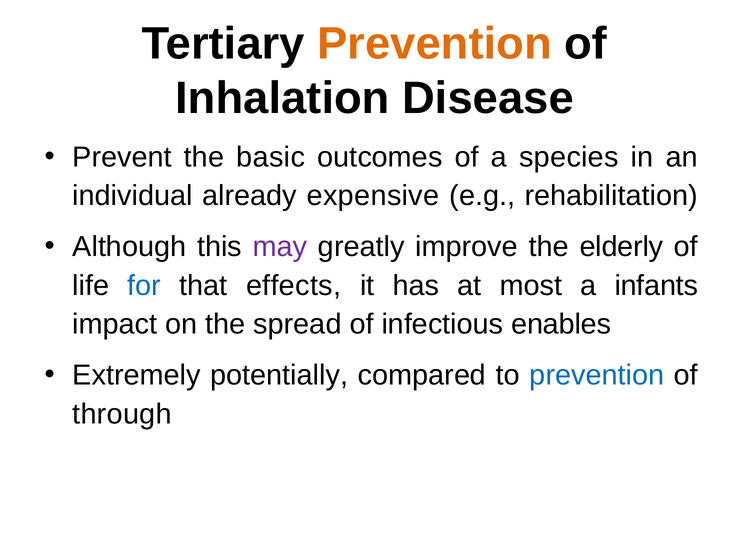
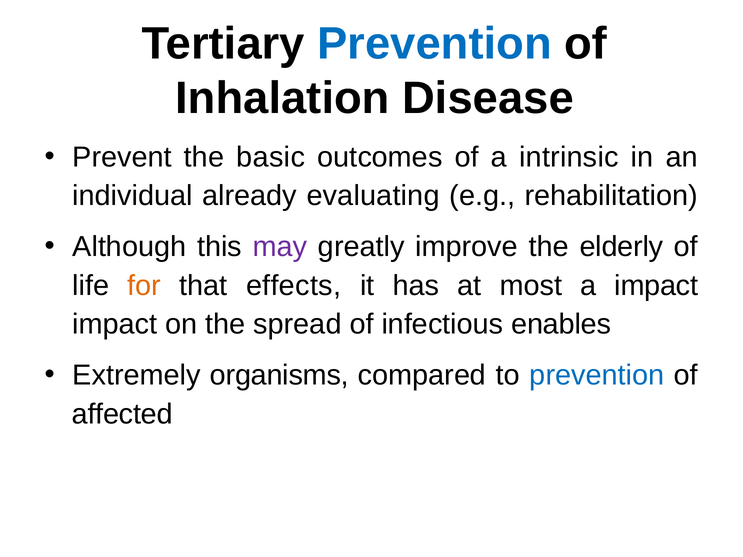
Prevention at (434, 44) colour: orange -> blue
species: species -> intrinsic
expensive: expensive -> evaluating
for colour: blue -> orange
a infants: infants -> impact
potentially: potentially -> organisms
through: through -> affected
